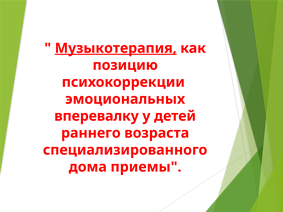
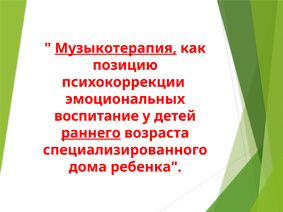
вперевалку: вперевалку -> воспитание
раннего underline: none -> present
приемы: приемы -> ребенка
